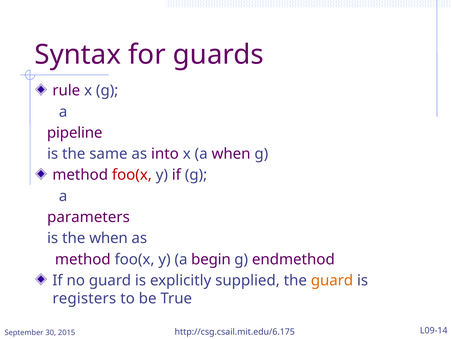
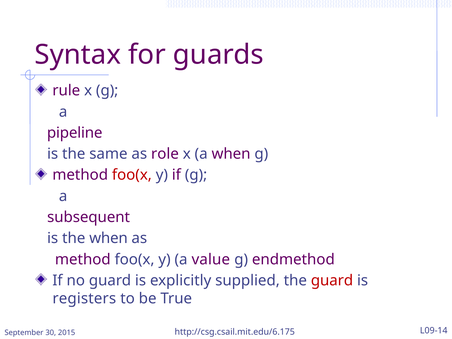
into: into -> role
parameters: parameters -> subsequent
begin: begin -> value
guard at (332, 280) colour: orange -> red
